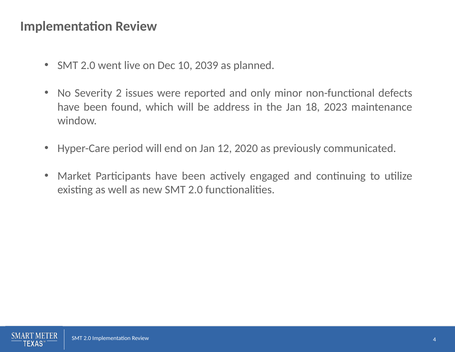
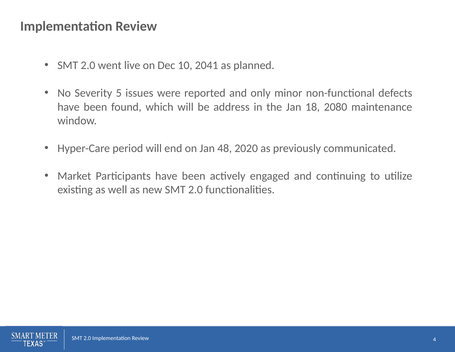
2039: 2039 -> 2041
2: 2 -> 5
2023: 2023 -> 2080
12: 12 -> 48
